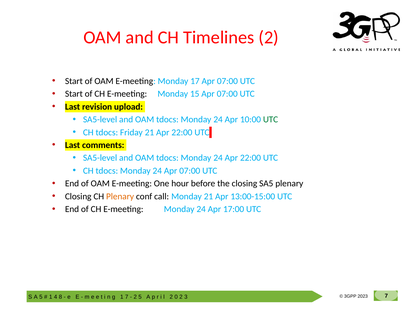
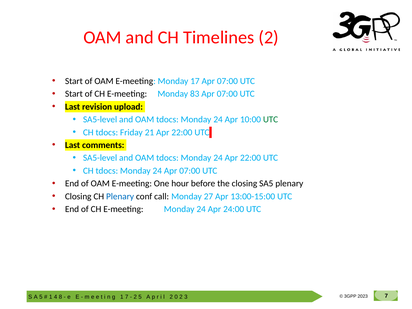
15: 15 -> 83
Plenary at (120, 196) colour: orange -> blue
Monday 21: 21 -> 27
17:00: 17:00 -> 24:00
